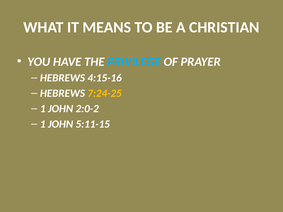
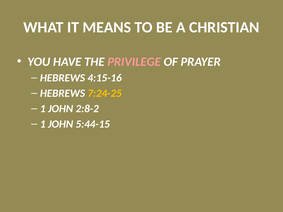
PRIVILEGE colour: light blue -> pink
2:0-2: 2:0-2 -> 2:8-2
5:11-15: 5:11-15 -> 5:44-15
